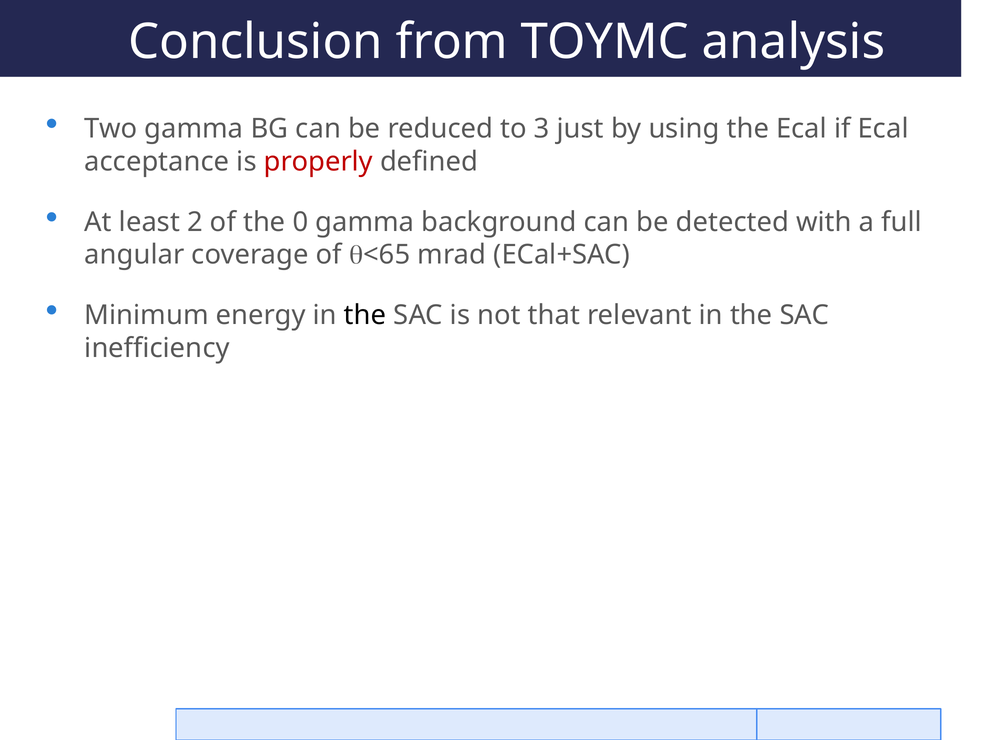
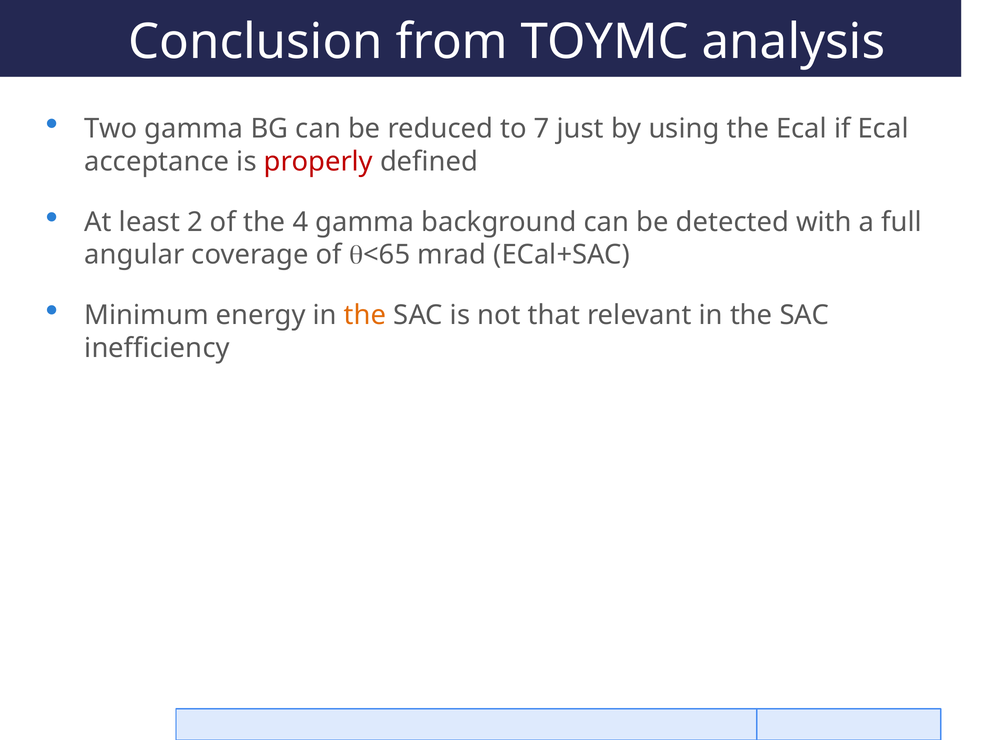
3: 3 -> 7
0: 0 -> 4
the at (365, 315) colour: black -> orange
